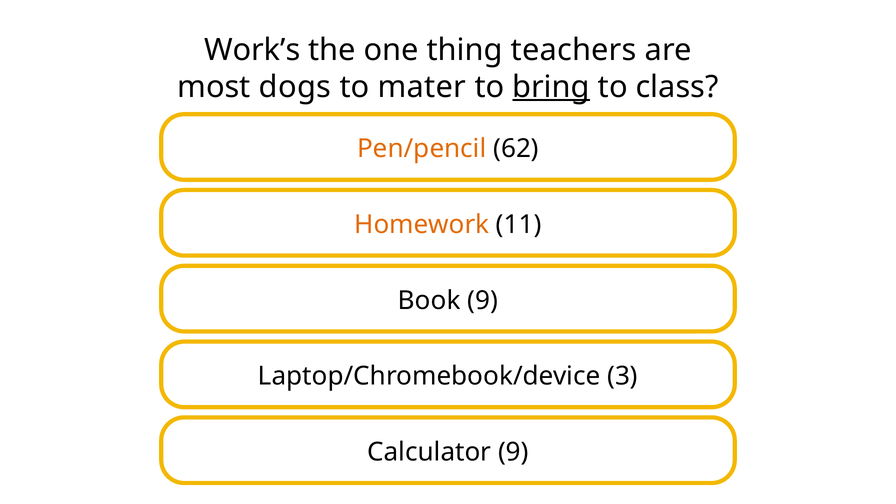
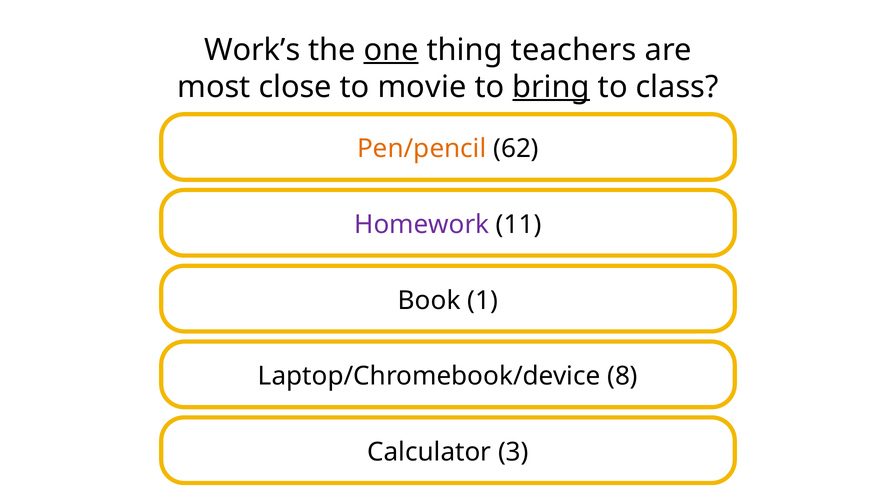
one underline: none -> present
dogs: dogs -> close
mater: mater -> movie
Homework colour: orange -> purple
Book 9: 9 -> 1
3: 3 -> 8
Calculator 9: 9 -> 3
